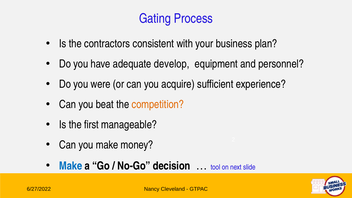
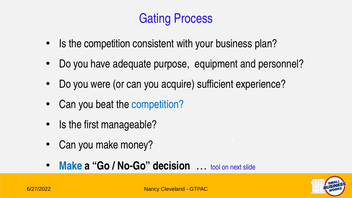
Is the contractors: contractors -> competition
develop: develop -> purpose
competition at (158, 104) colour: orange -> blue
